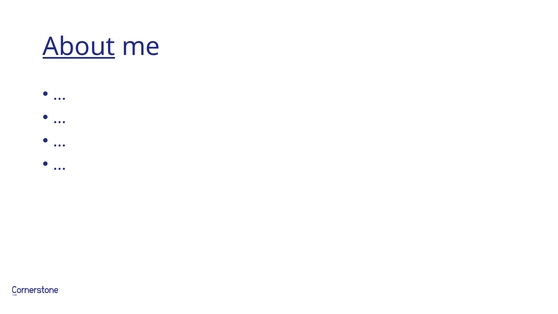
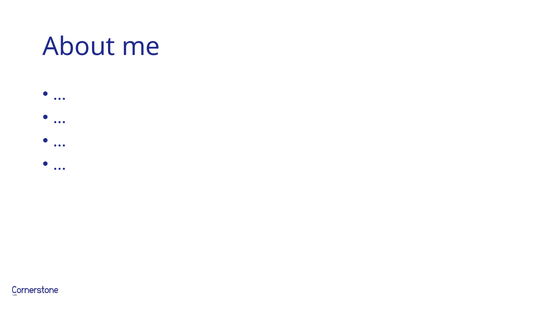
About underline: present -> none
